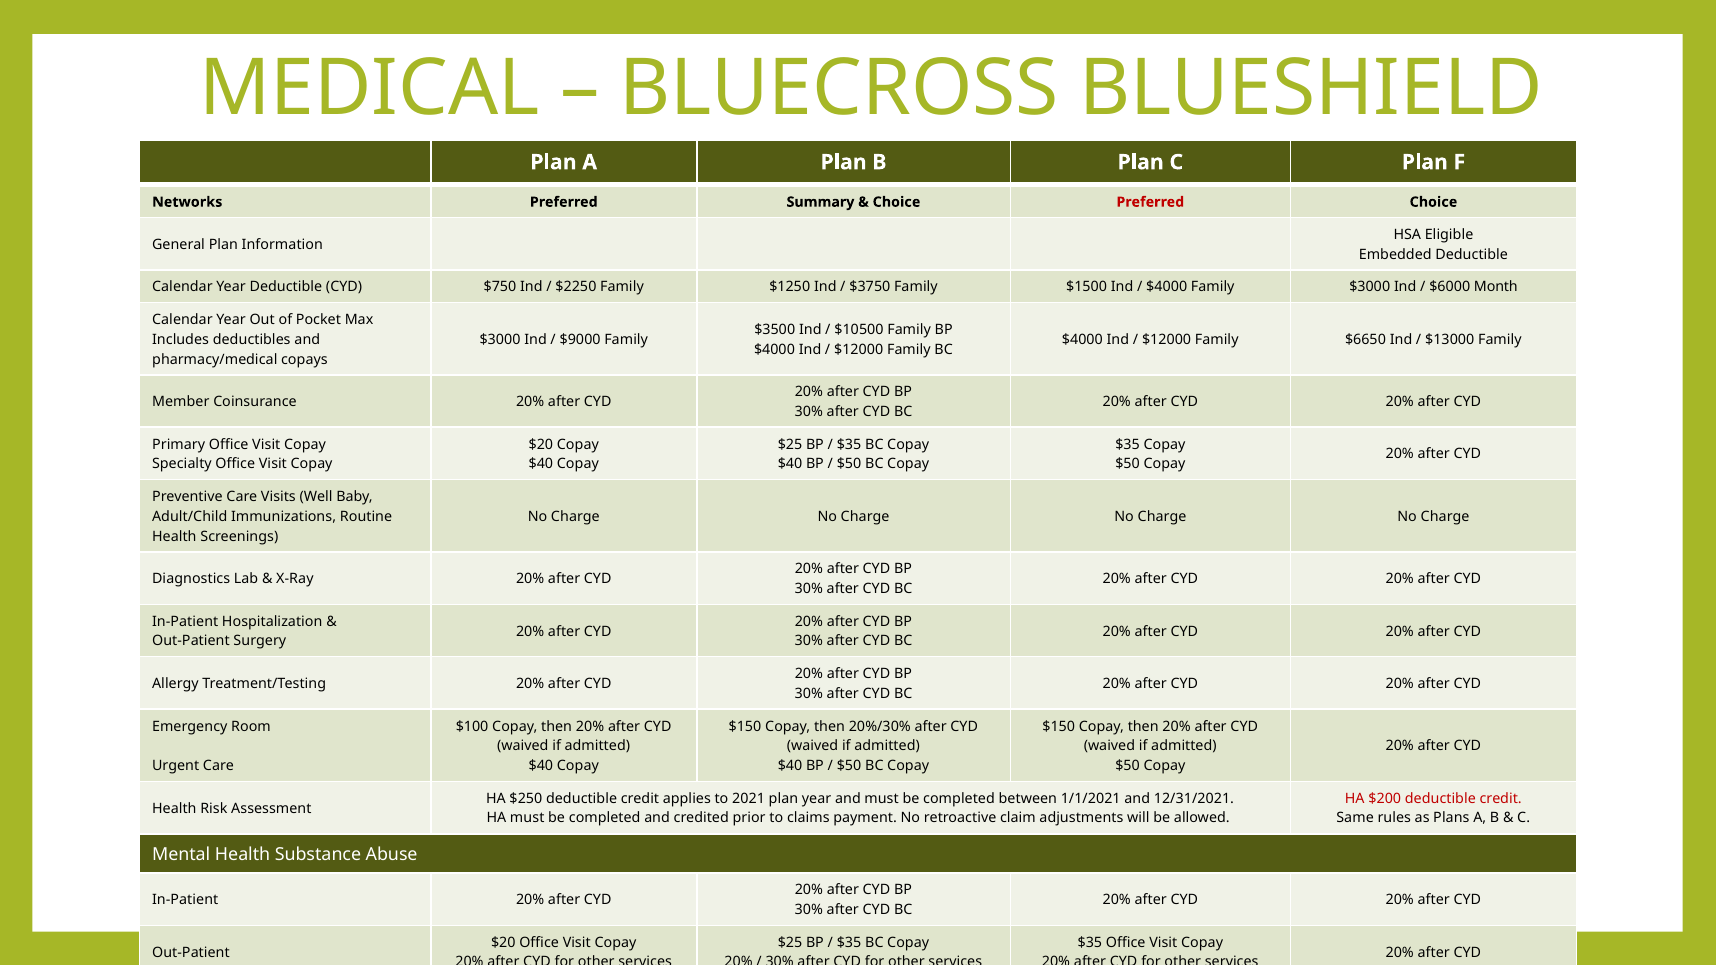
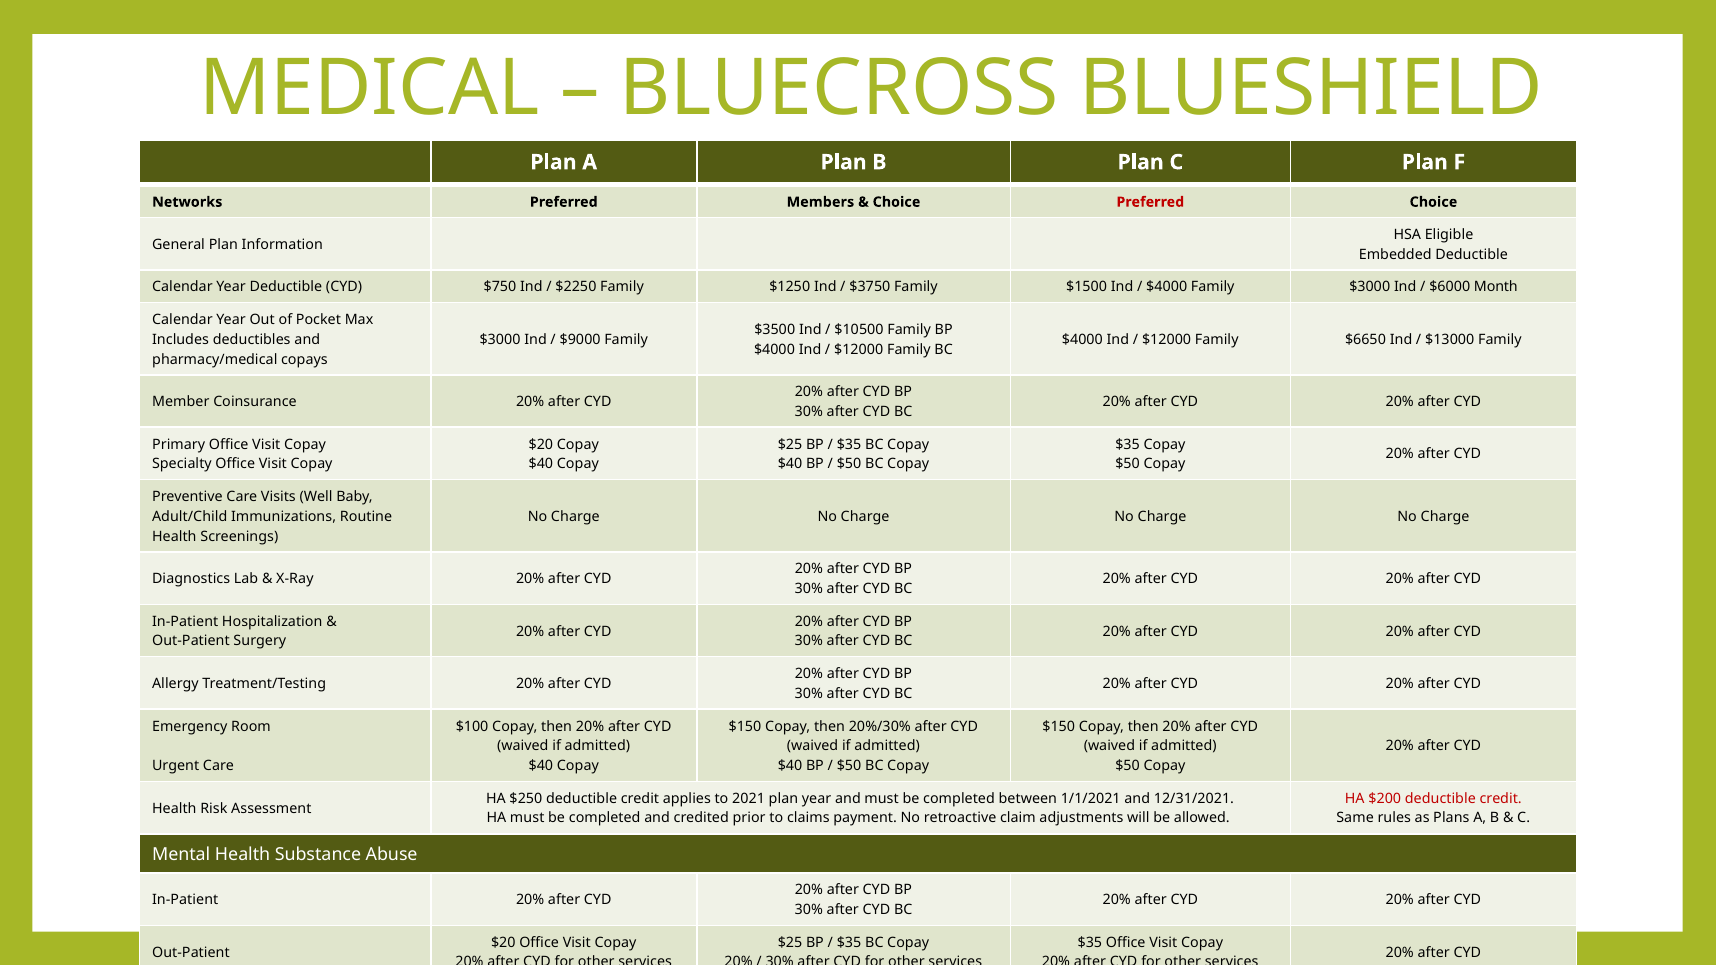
Summary: Summary -> Members
